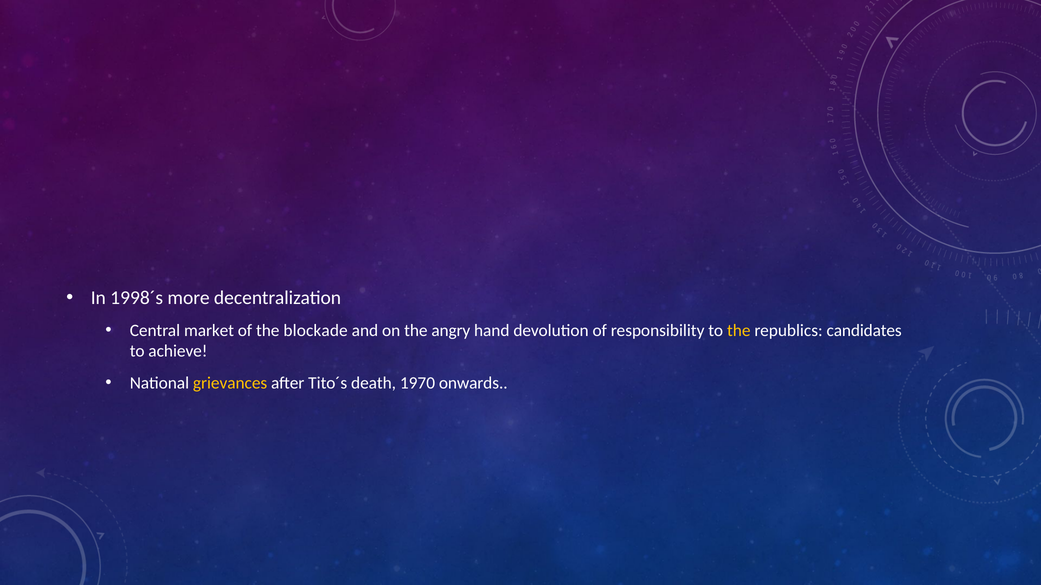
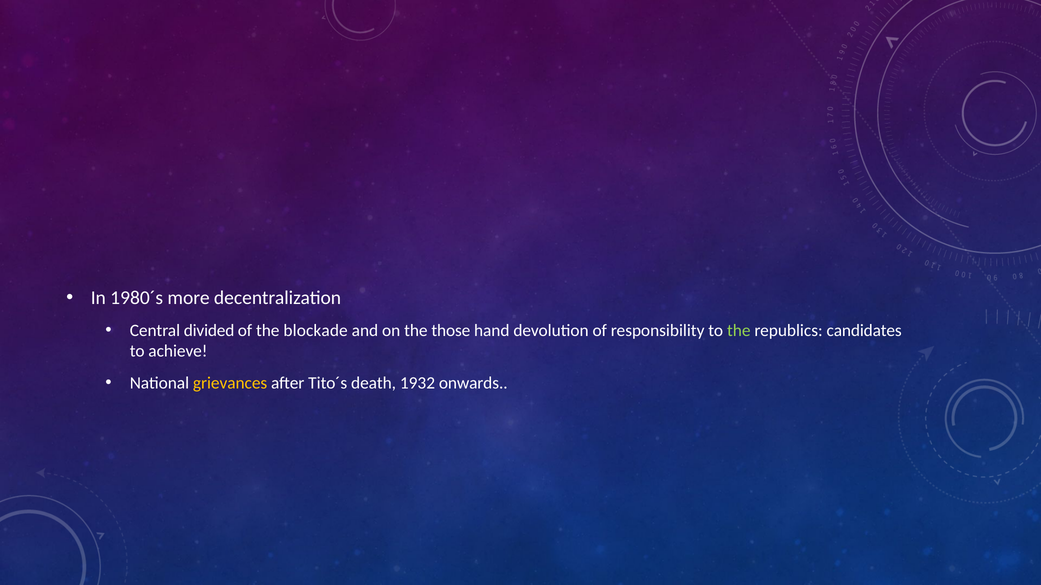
1998´s: 1998´s -> 1980´s
market: market -> divided
angry: angry -> those
the at (739, 331) colour: yellow -> light green
1970: 1970 -> 1932
